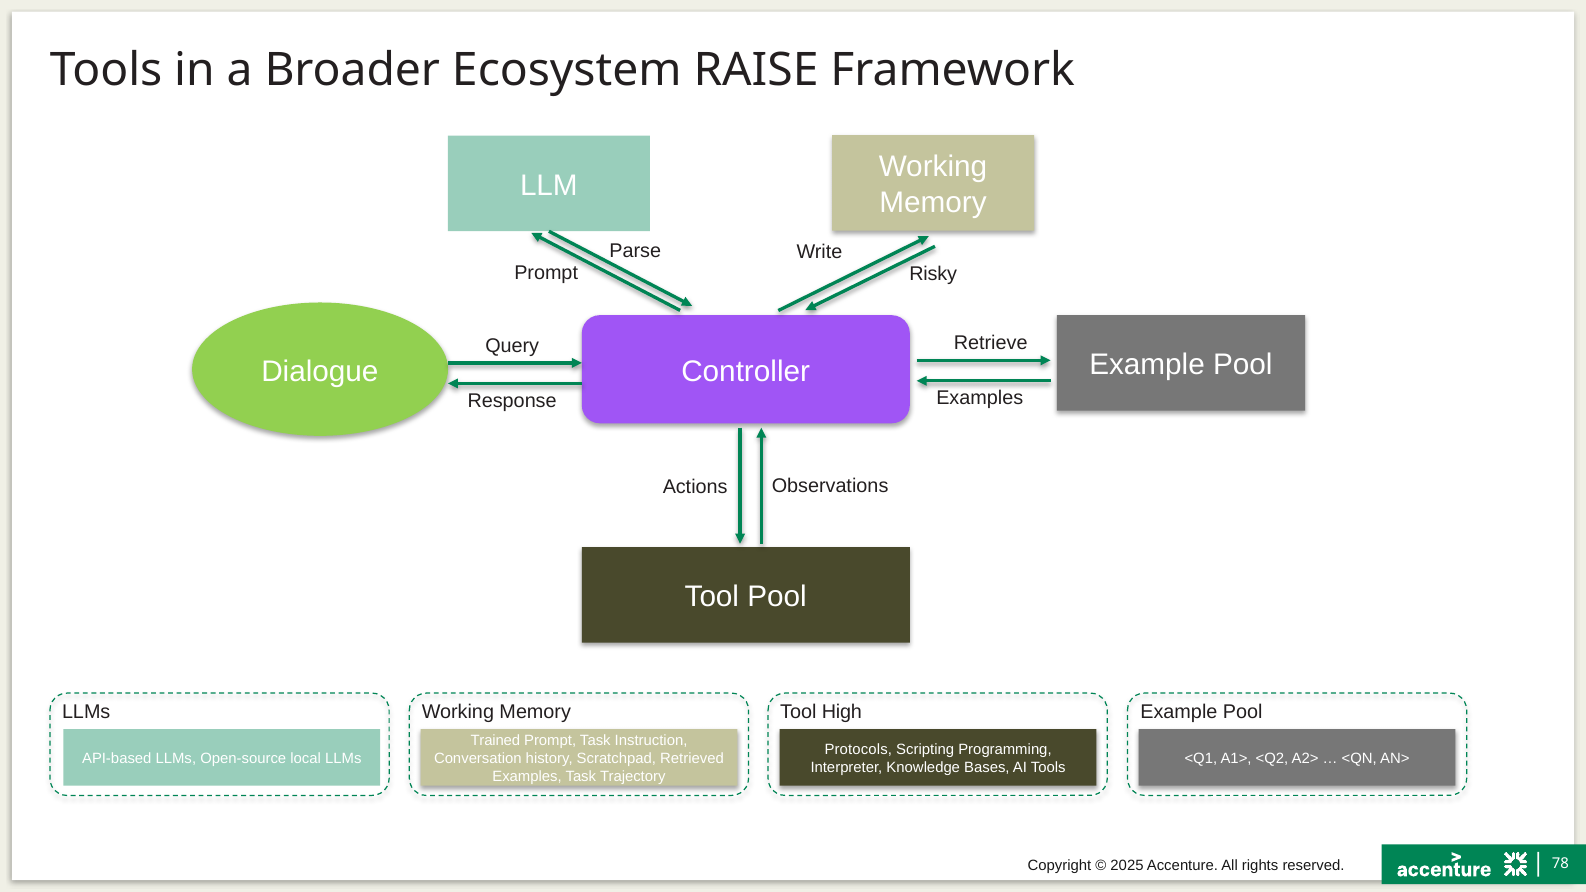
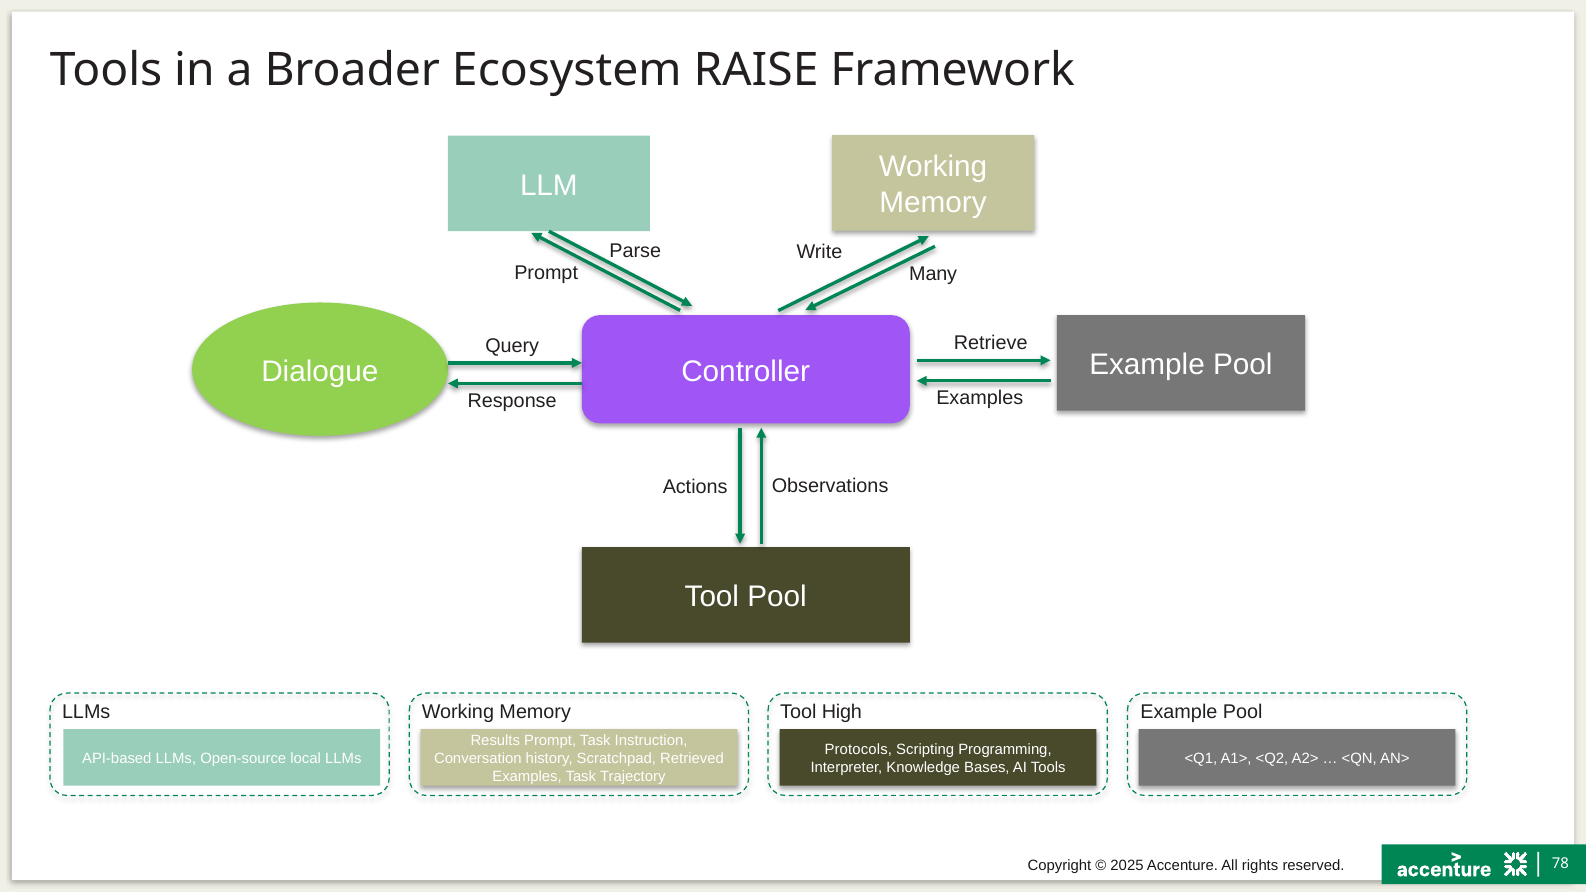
Risky: Risky -> Many
Trained: Trained -> Results
